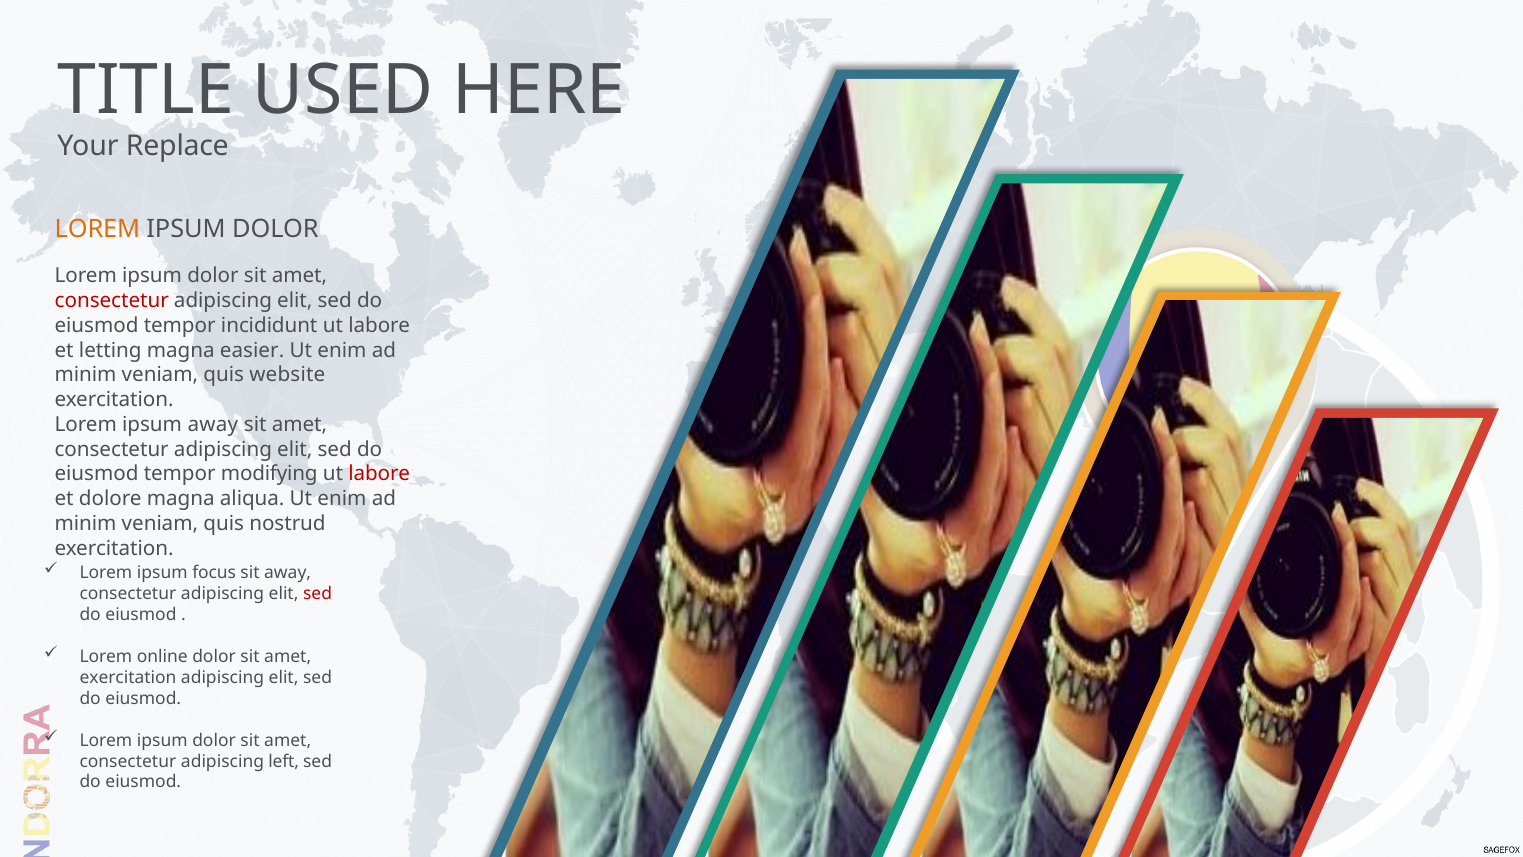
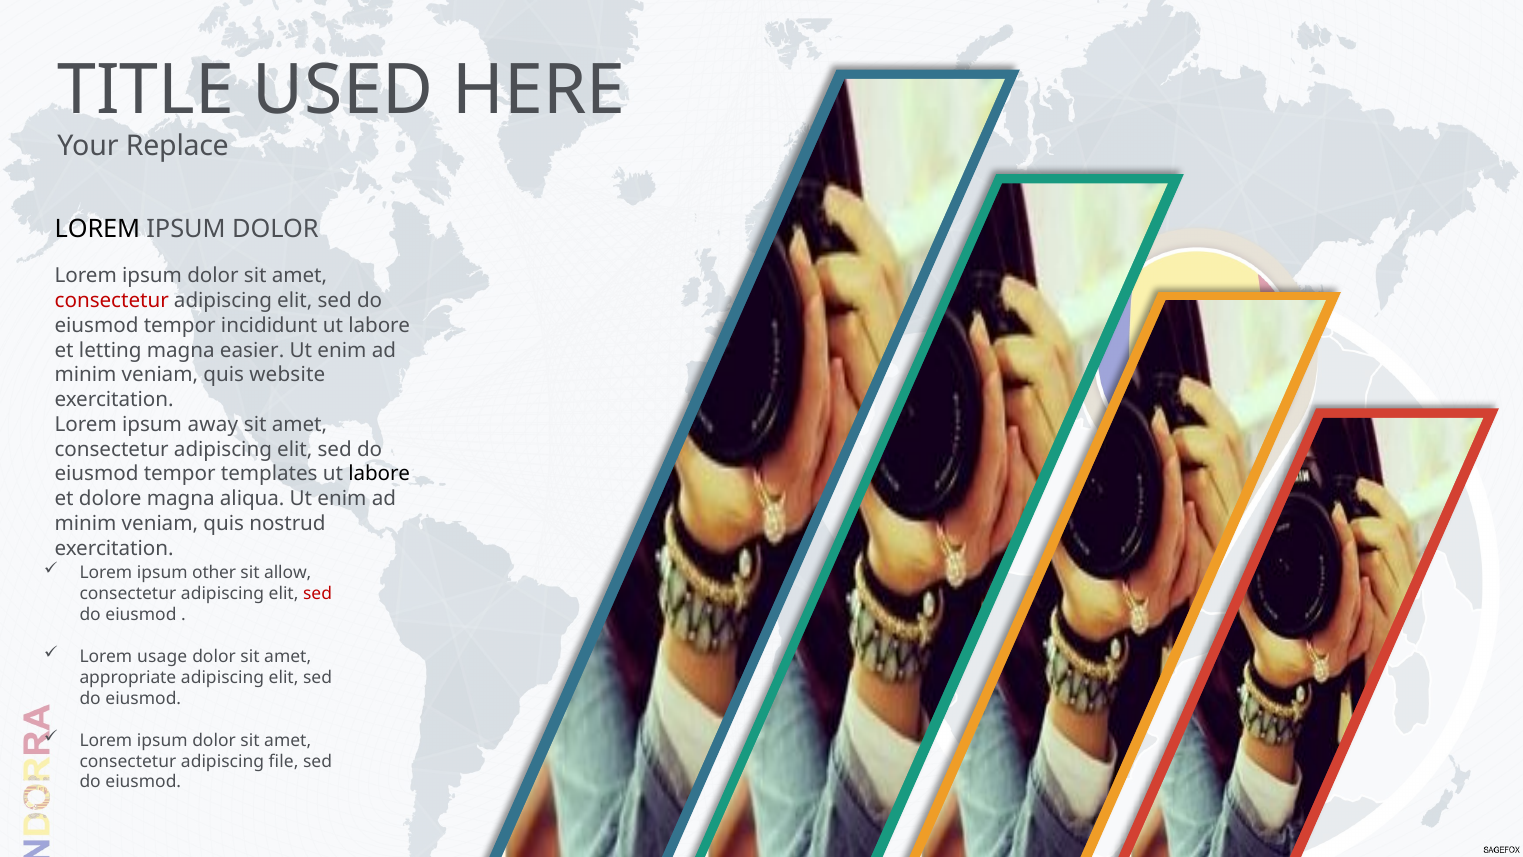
LOREM at (97, 229) colour: orange -> black
modifying: modifying -> templates
labore at (379, 474) colour: red -> black
focus: focus -> other
sit away: away -> allow
online: online -> usage
exercitation at (128, 677): exercitation -> appropriate
left: left -> file
